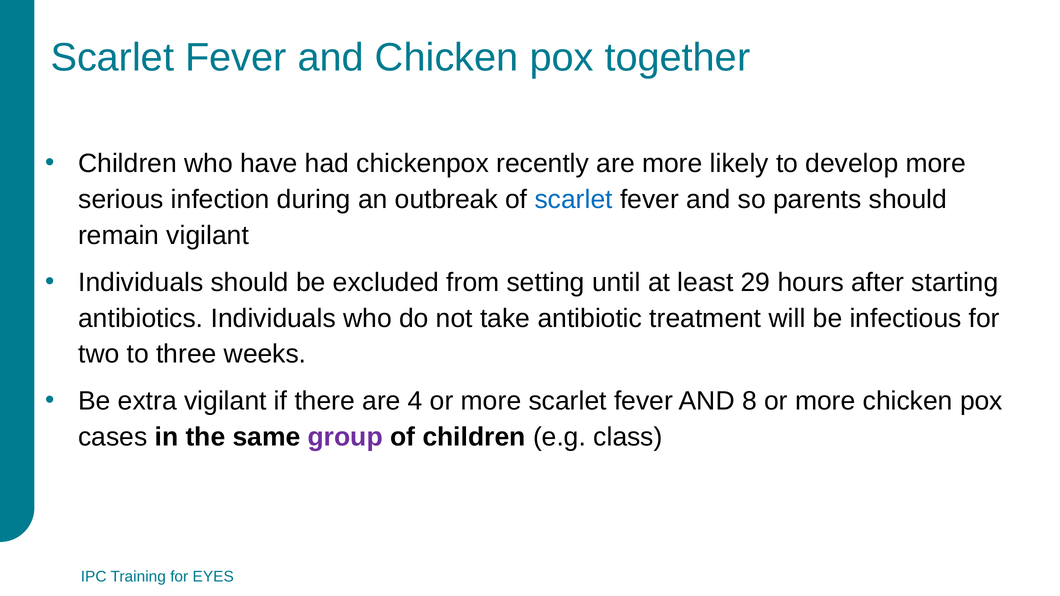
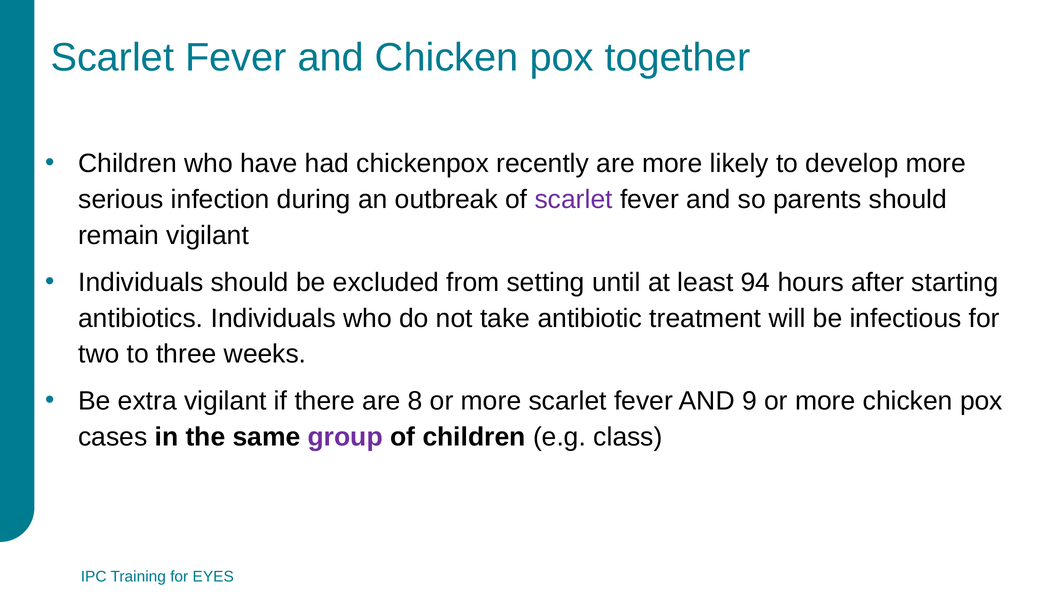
scarlet at (574, 200) colour: blue -> purple
29: 29 -> 94
4: 4 -> 8
8: 8 -> 9
